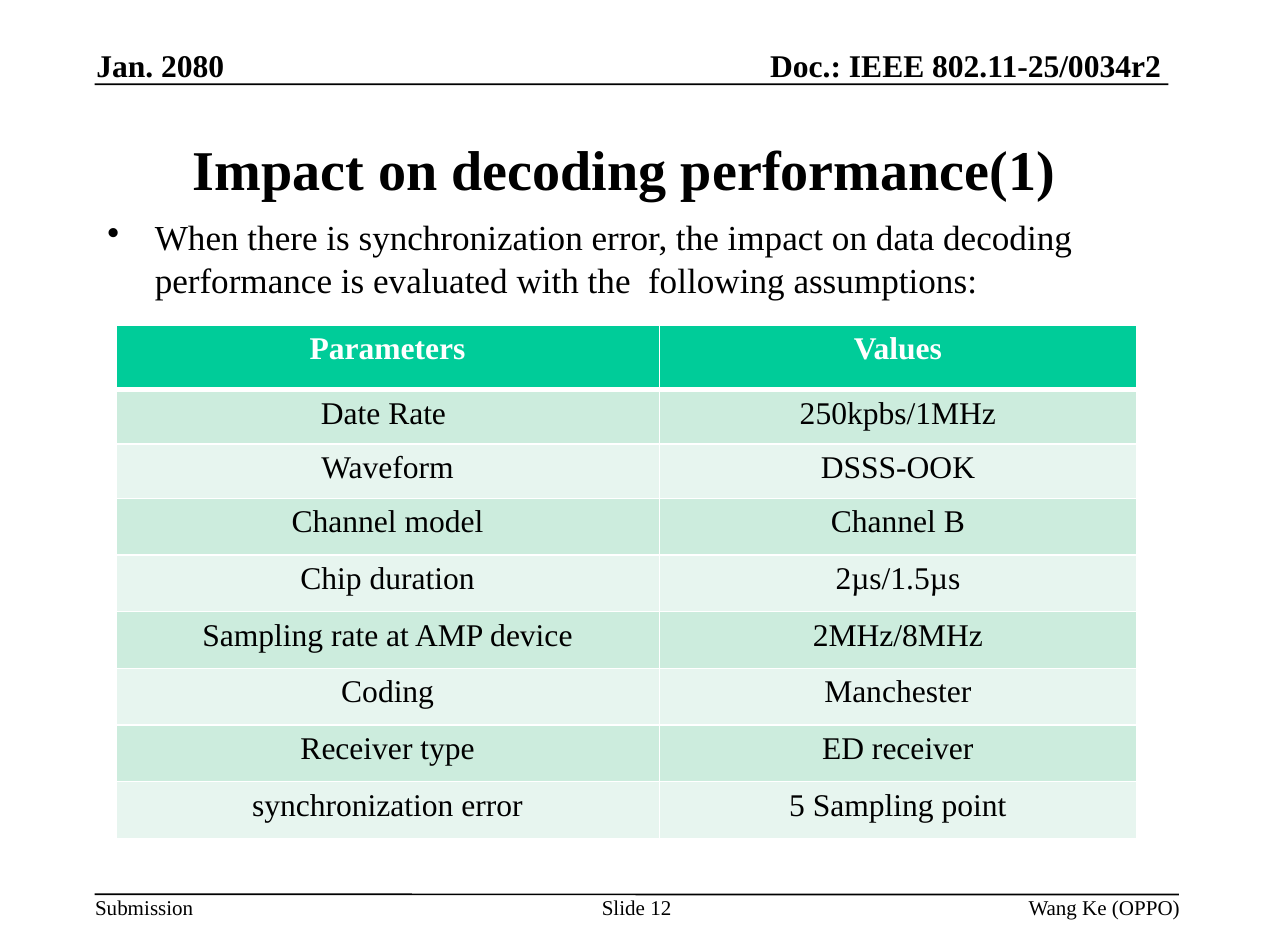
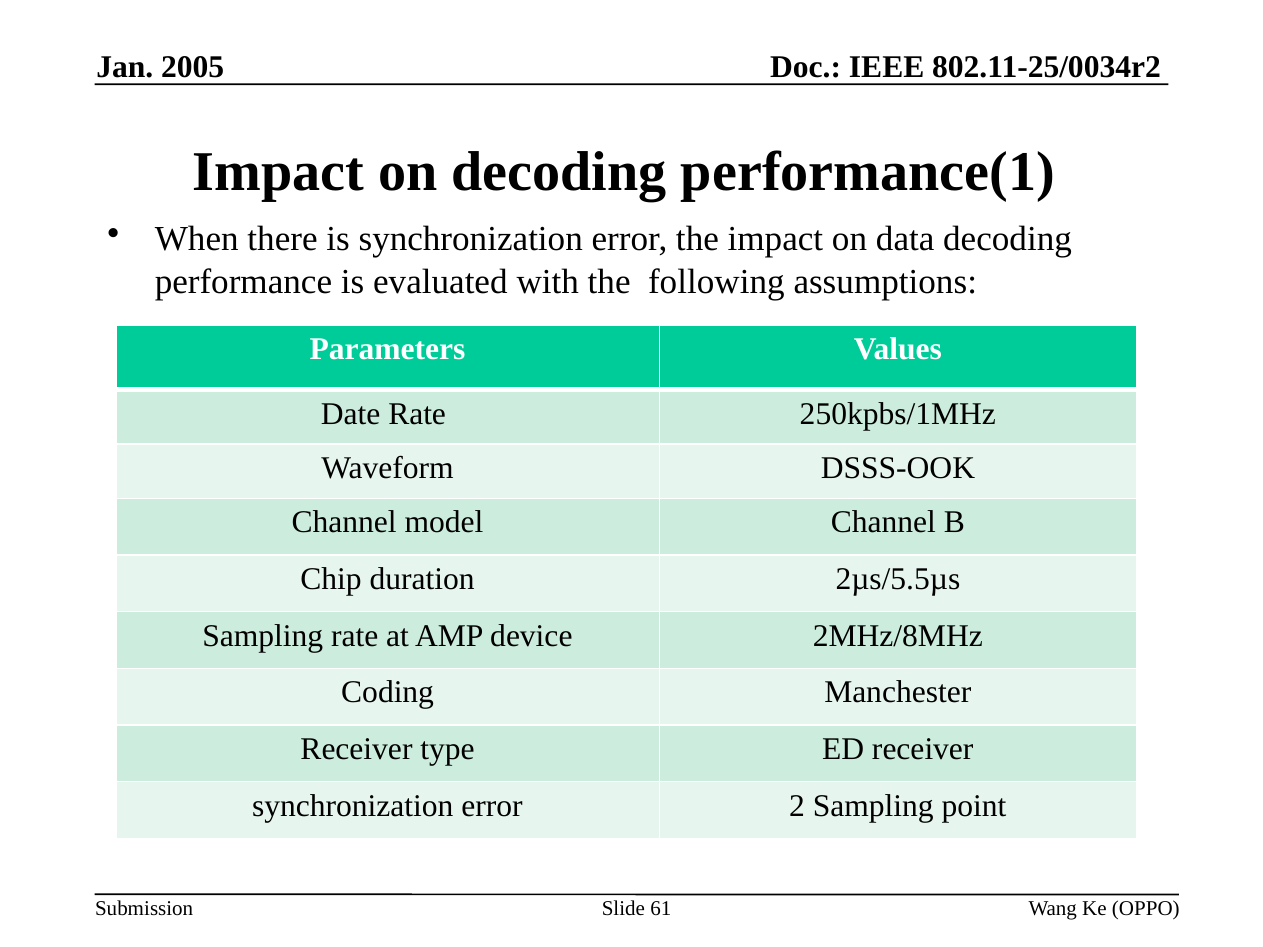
2080: 2080 -> 2005
2µs/1.5µs: 2µs/1.5µs -> 2µs/5.5µs
5: 5 -> 2
12: 12 -> 61
